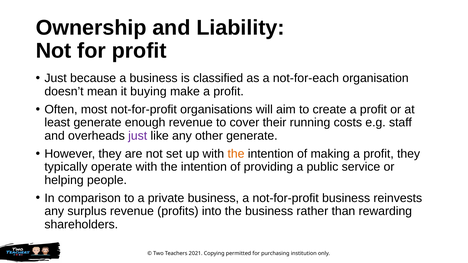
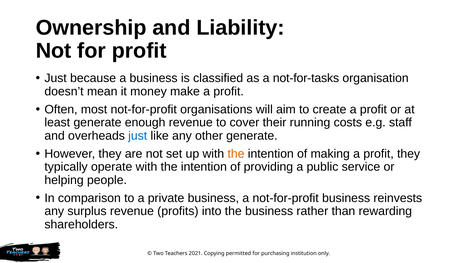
not-for-each: not-for-each -> not-for-tasks
buying: buying -> money
just at (138, 136) colour: purple -> blue
